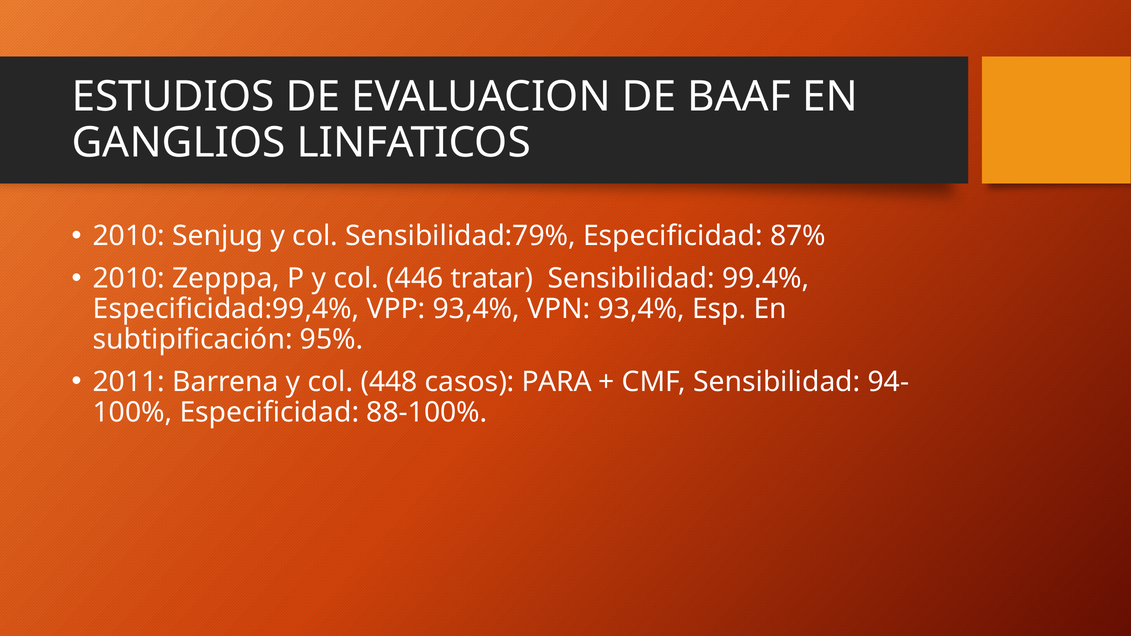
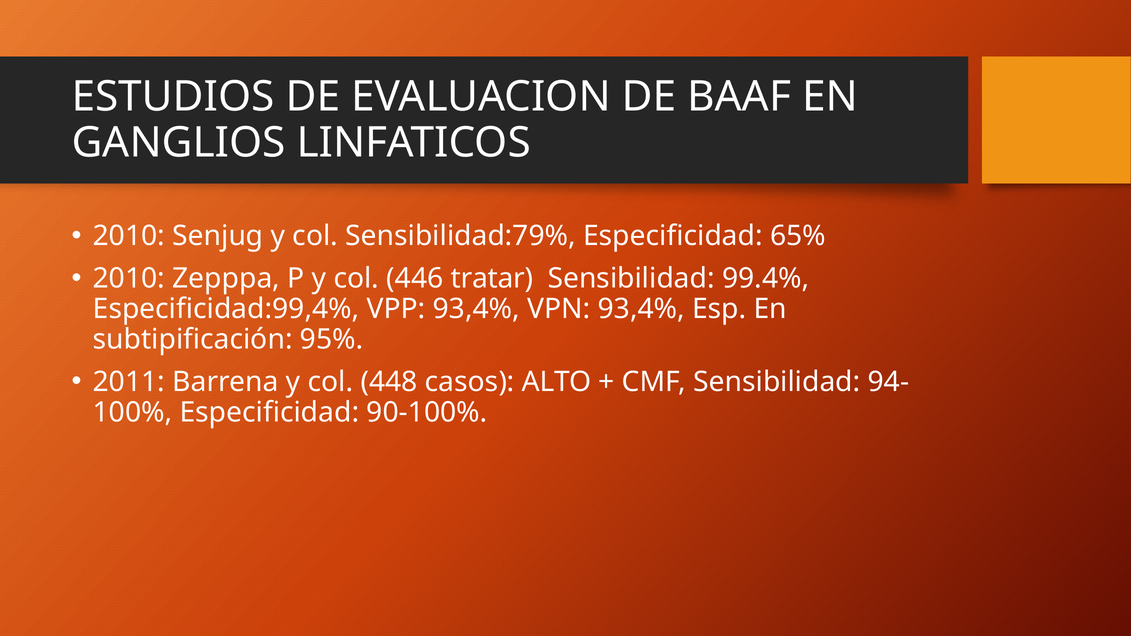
87%: 87% -> 65%
PARA: PARA -> ALTO
88-100%: 88-100% -> 90-100%
